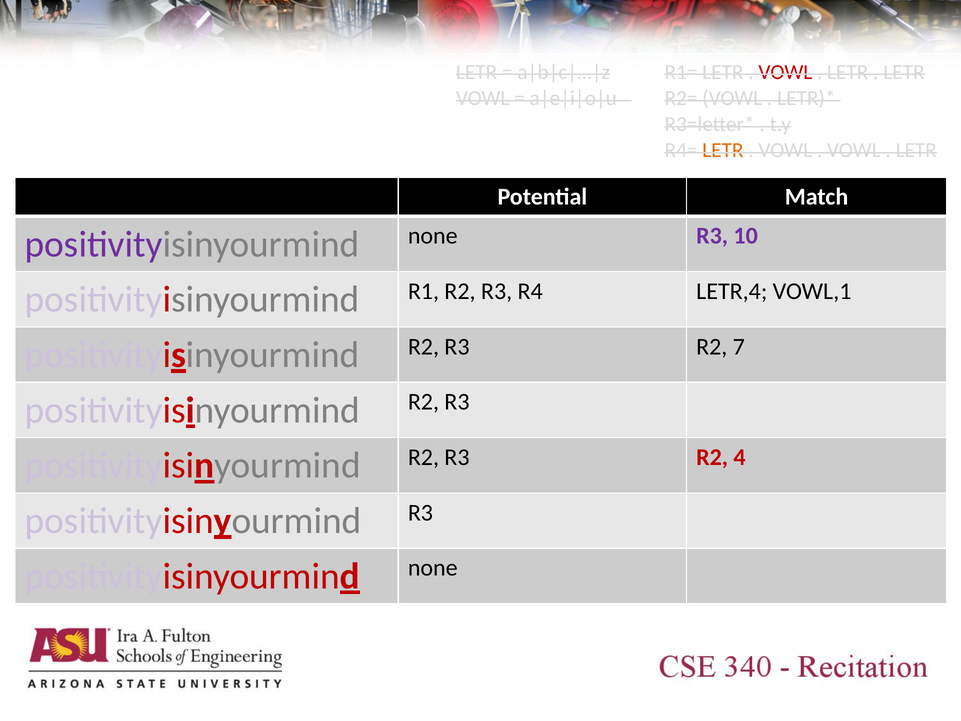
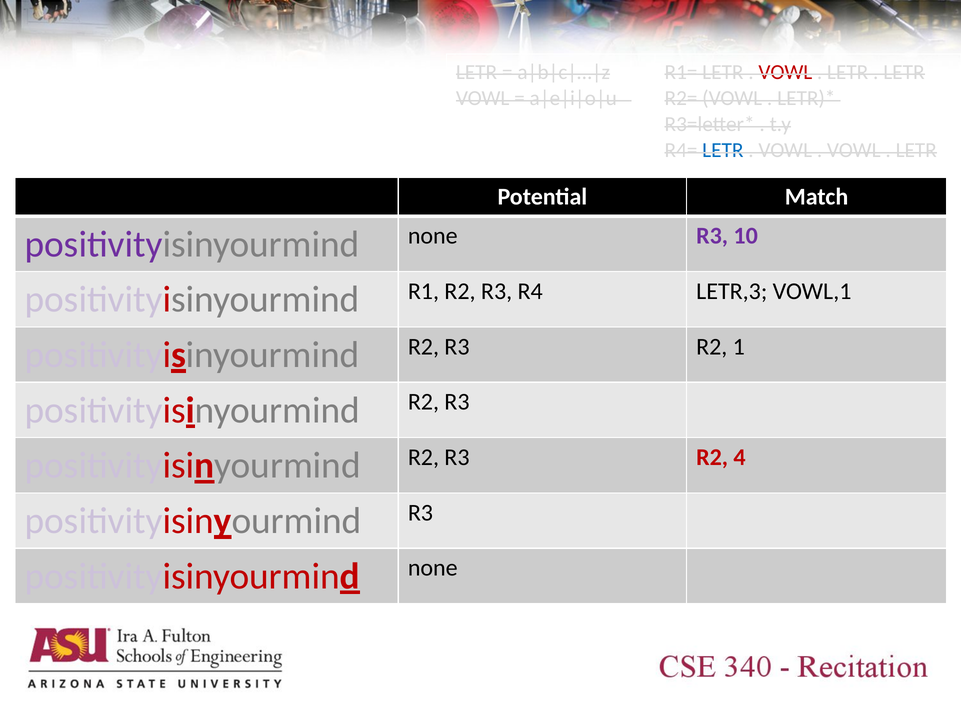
LETR at (723, 150) colour: orange -> blue
LETR,4: LETR,4 -> LETR,3
7: 7 -> 1
